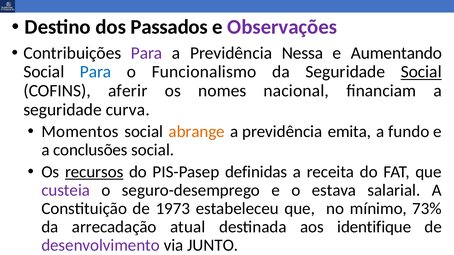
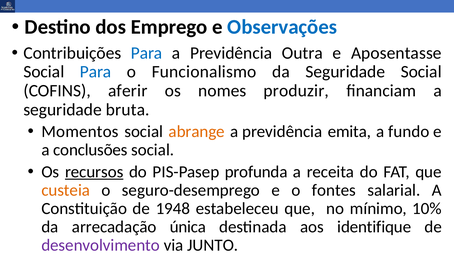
Passados: Passados -> Emprego
Observações colour: purple -> blue
Para at (147, 53) colour: purple -> blue
Nessa: Nessa -> Outra
Aumentando: Aumentando -> Aposentasse
Social at (421, 72) underline: present -> none
nacional: nacional -> produzir
curva: curva -> bruta
definidas: definidas -> profunda
custeia colour: purple -> orange
estava: estava -> fontes
1973: 1973 -> 1948
73%: 73% -> 10%
atual: atual -> única
